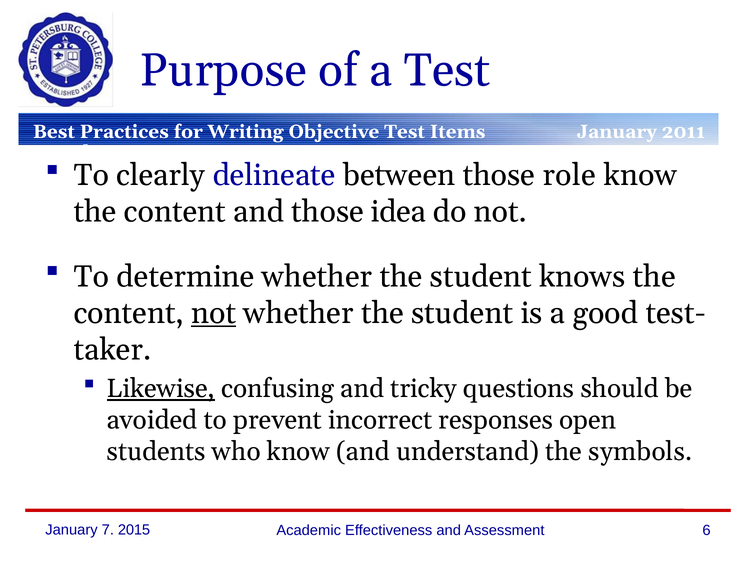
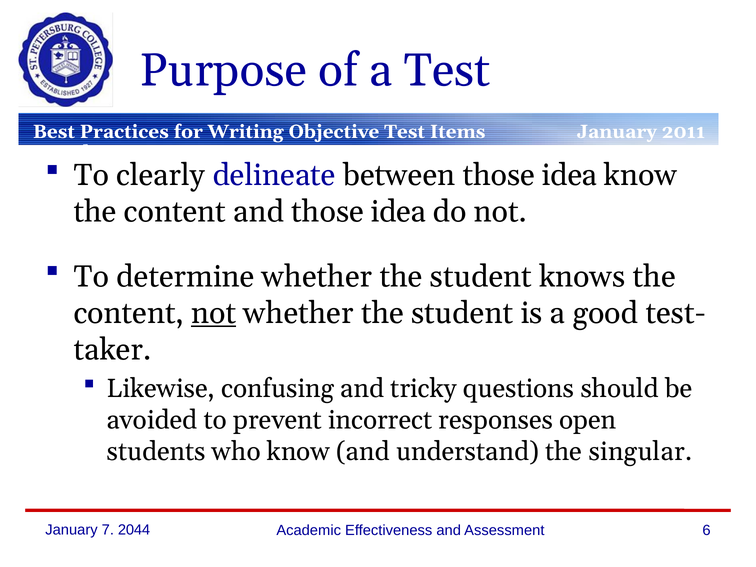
between those role: role -> idea
Likewise underline: present -> none
symbols: symbols -> singular
2015: 2015 -> 2044
